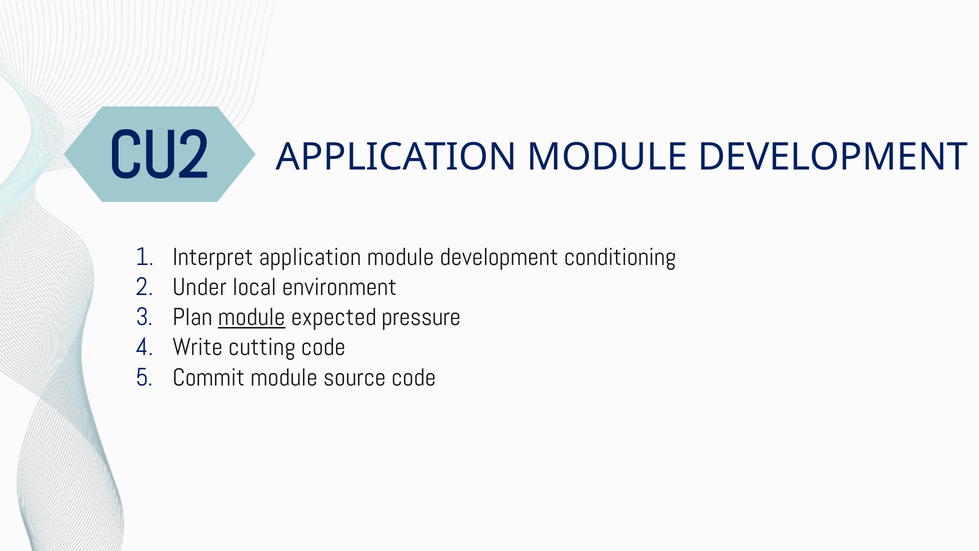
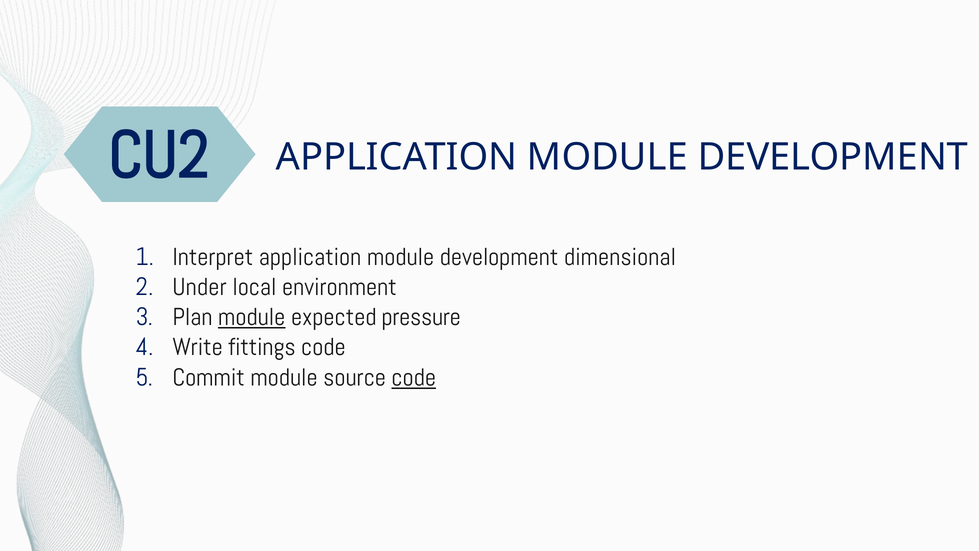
conditioning: conditioning -> dimensional
cutting: cutting -> fittings
code at (414, 377) underline: none -> present
